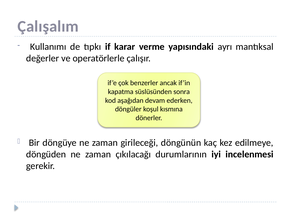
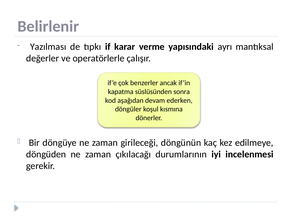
Çalışalım: Çalışalım -> Belirlenir
Kullanımı: Kullanımı -> Yazılması
